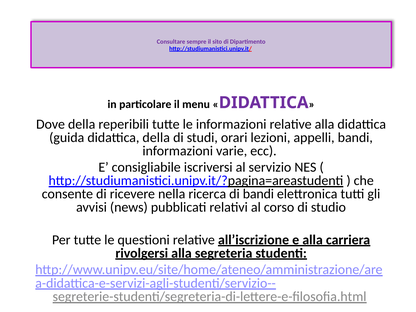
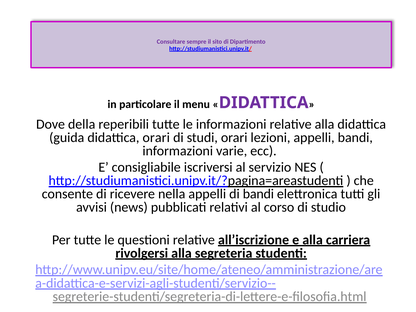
didattica della: della -> orari
nella ricerca: ricerca -> appelli
